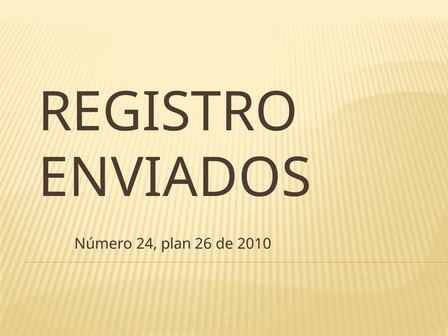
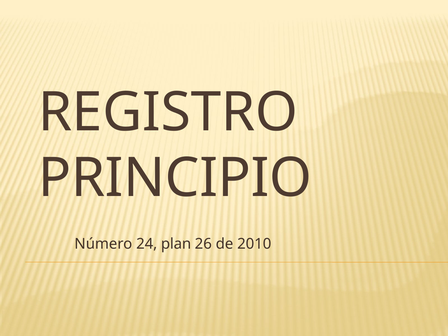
ENVIADOS: ENVIADOS -> PRINCIPIO
